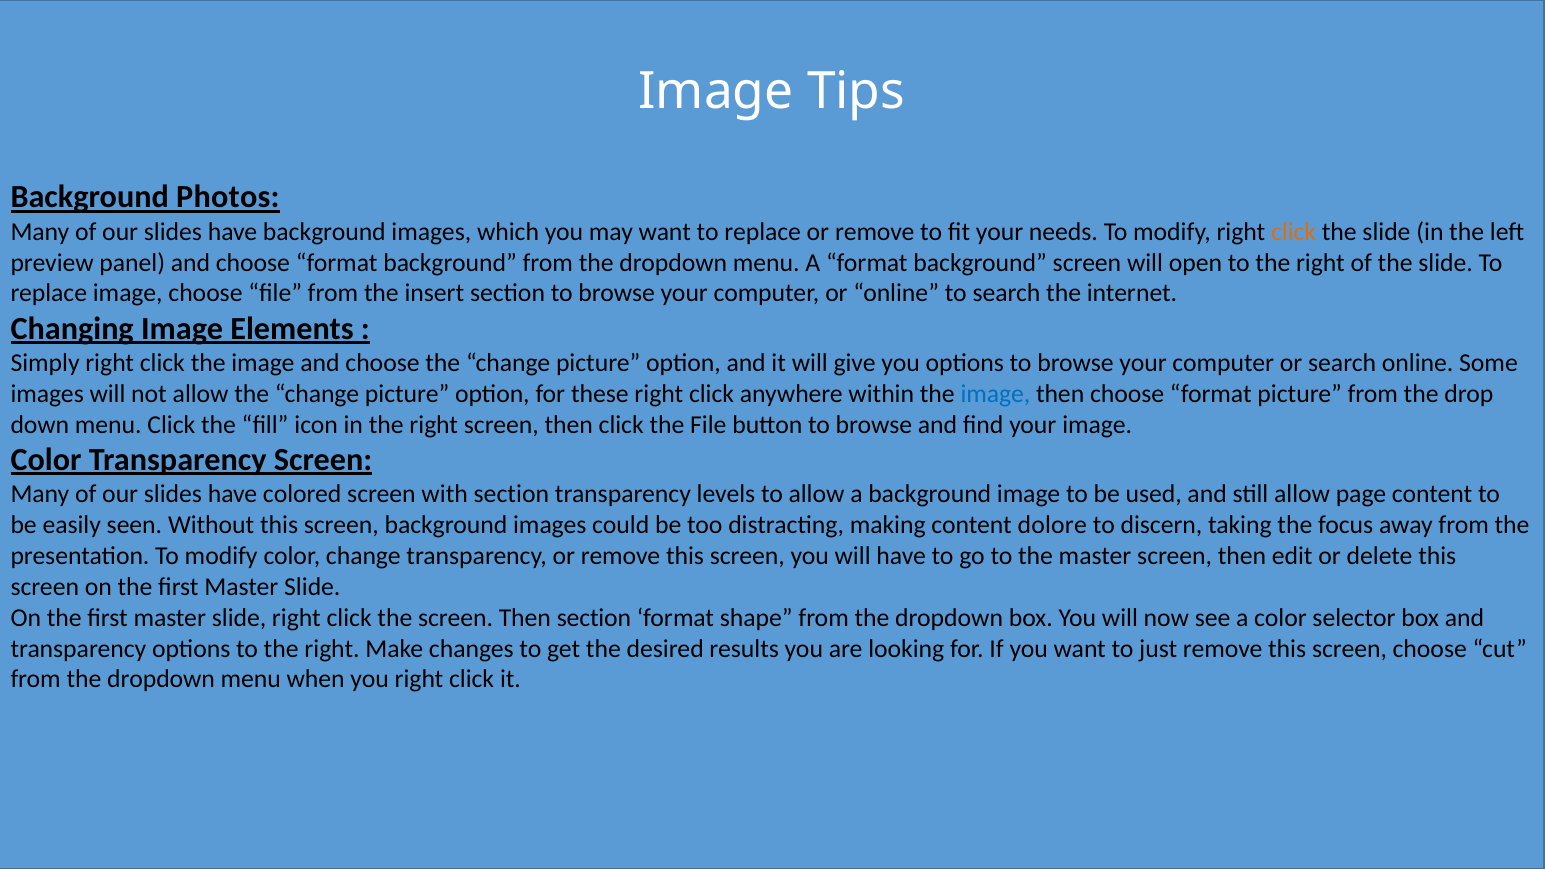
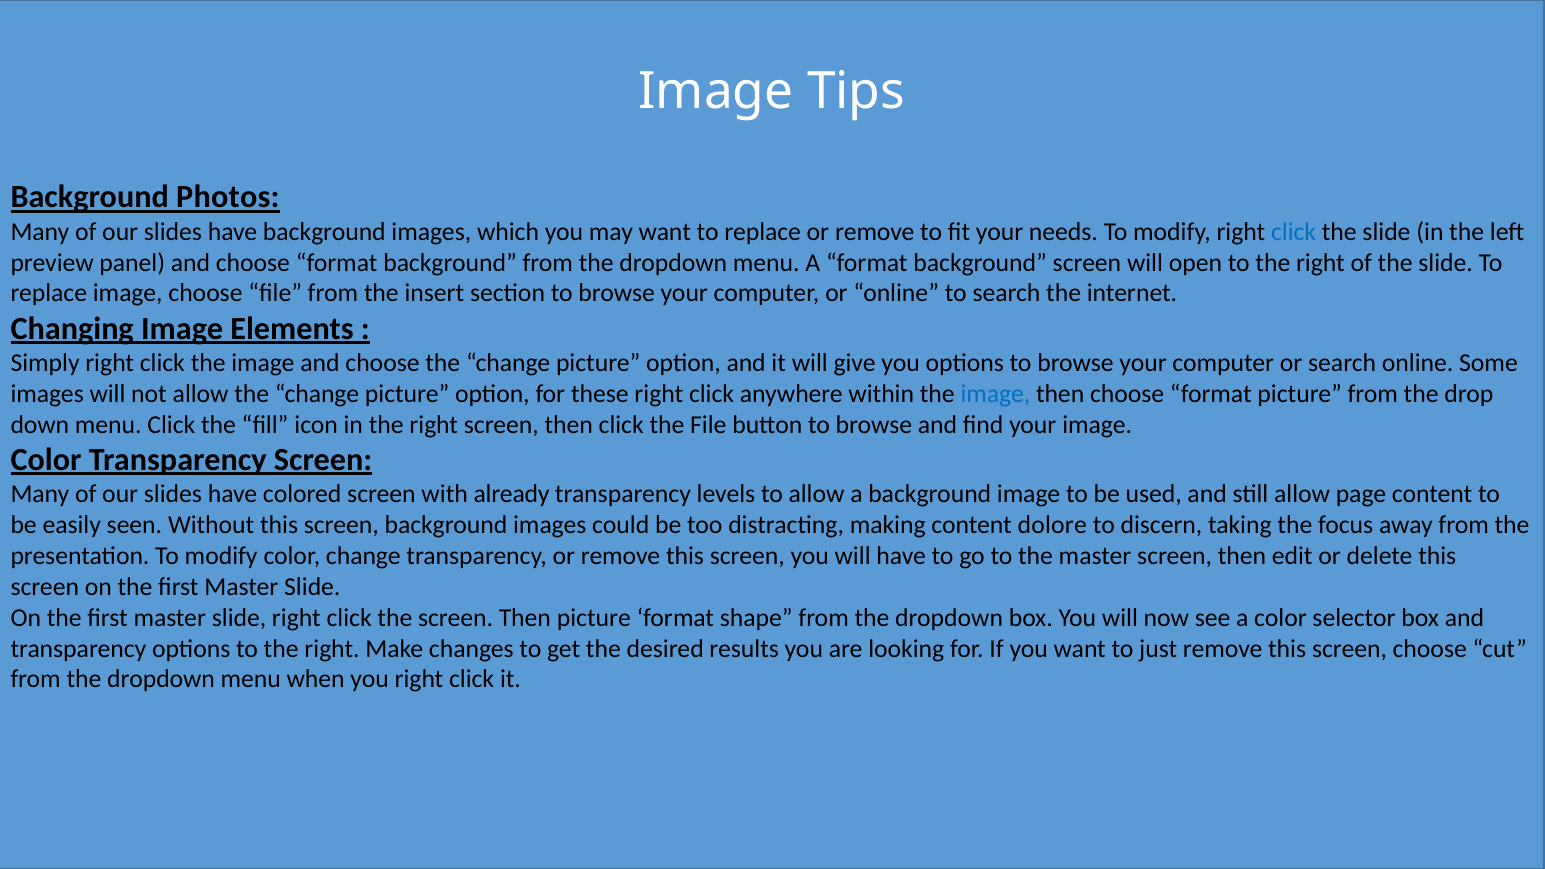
click at (1294, 232) colour: orange -> blue
with section: section -> already
Then section: section -> picture
